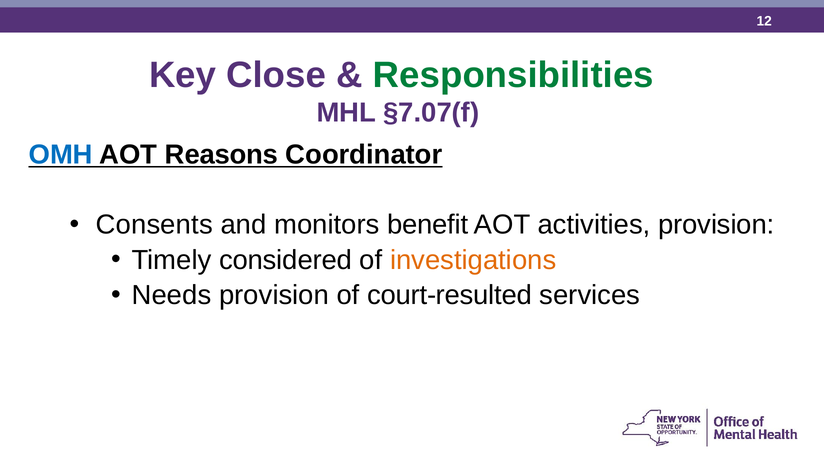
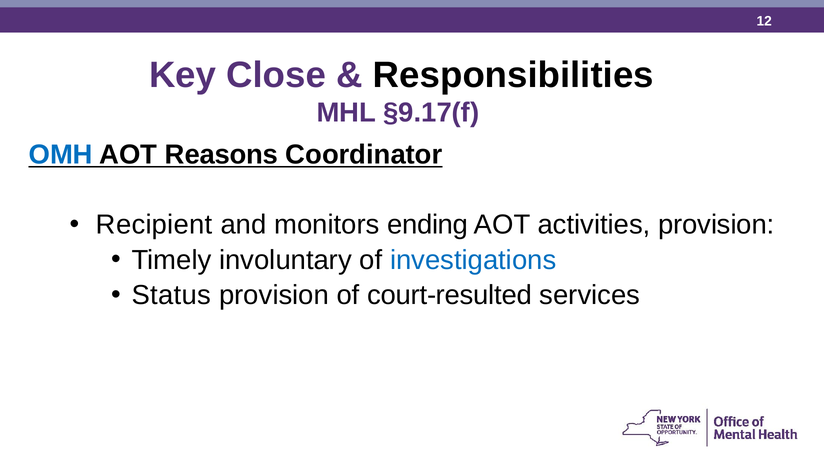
Responsibilities colour: green -> black
§7.07(f: §7.07(f -> §9.17(f
Consents: Consents -> Recipient
benefit: benefit -> ending
considered: considered -> involuntary
investigations colour: orange -> blue
Needs: Needs -> Status
